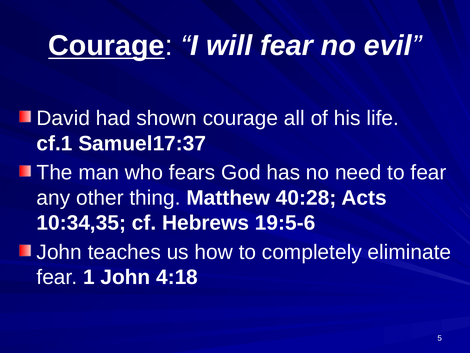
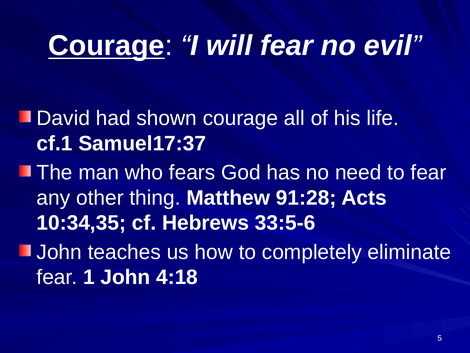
40:28: 40:28 -> 91:28
19:5-6: 19:5-6 -> 33:5-6
